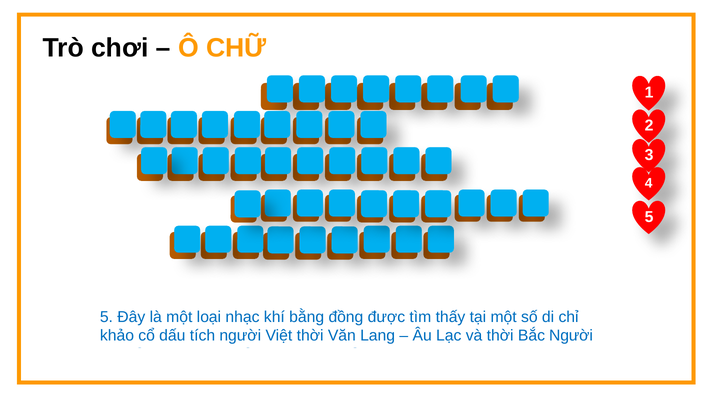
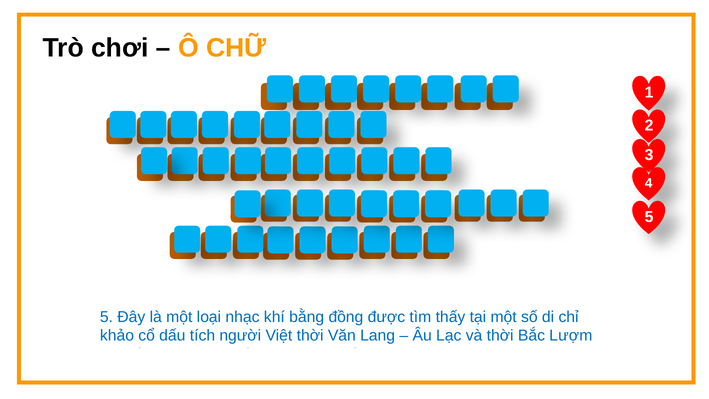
Người at (571, 336): Người -> Lượm
